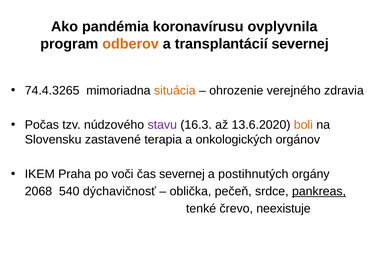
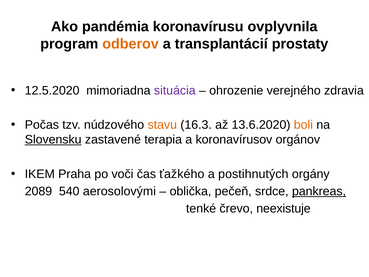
transplantácií severnej: severnej -> prostaty
74.4.3265: 74.4.3265 -> 12.5.2020
situácia colour: orange -> purple
stavu colour: purple -> orange
Slovensku underline: none -> present
onkologických: onkologických -> koronavírusov
čas severnej: severnej -> ťažkého
2068: 2068 -> 2089
dýchavičnosť: dýchavičnosť -> aerosolovými
